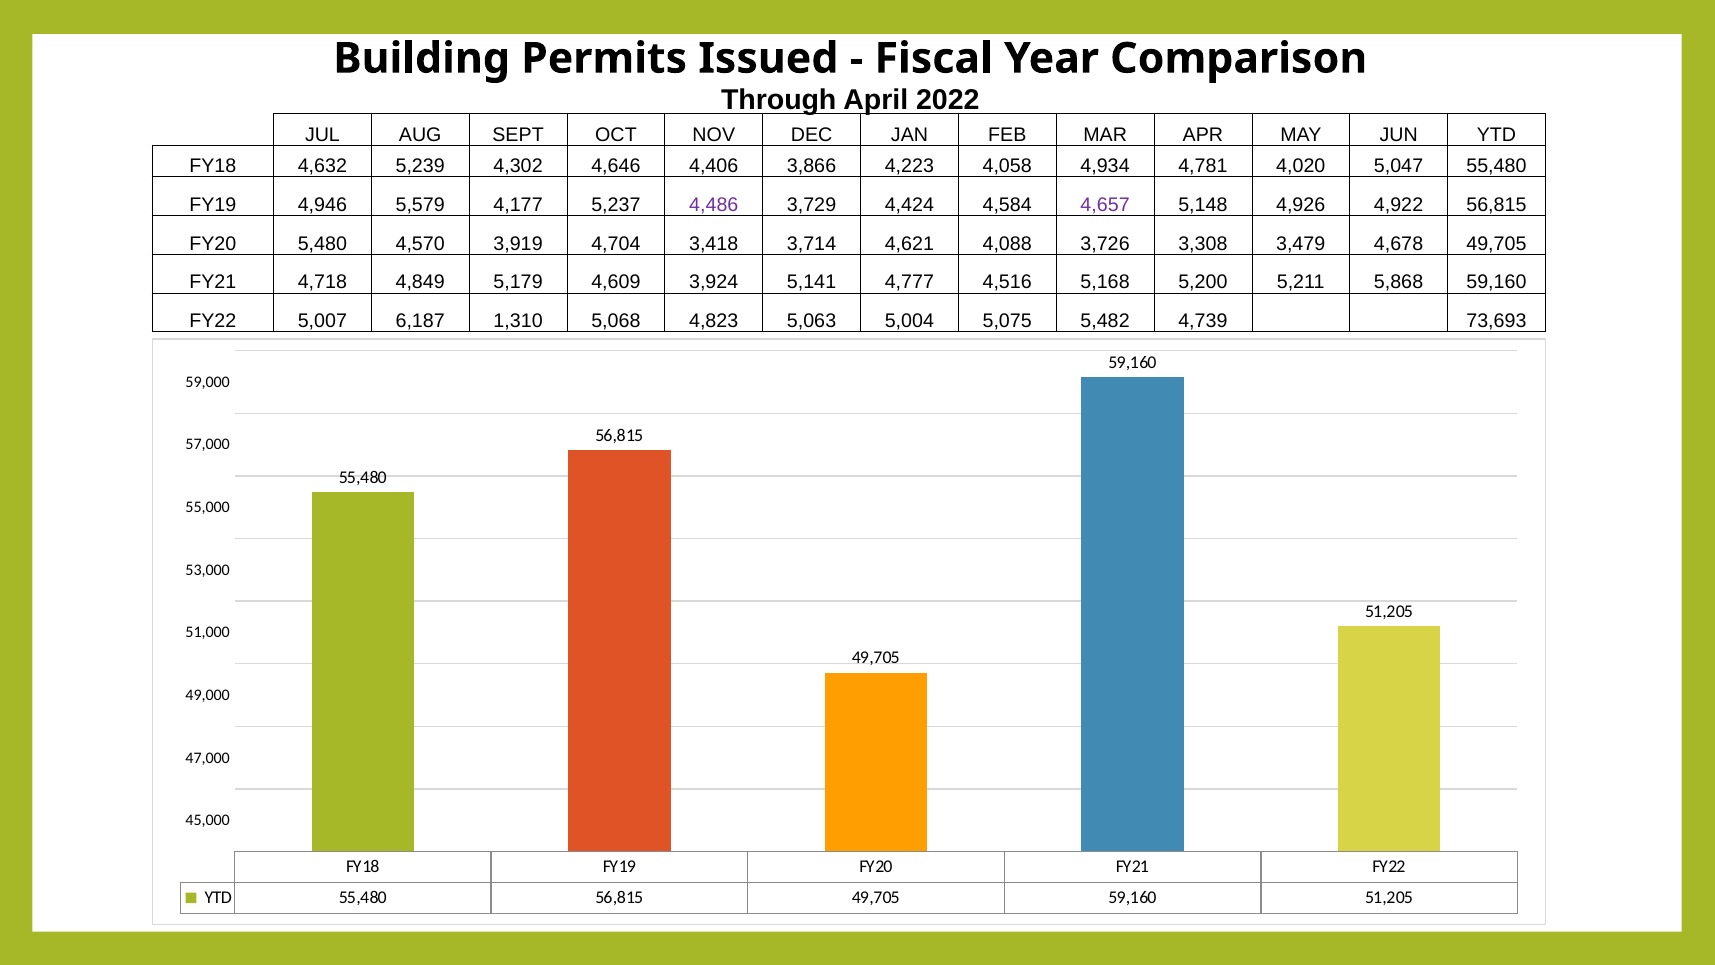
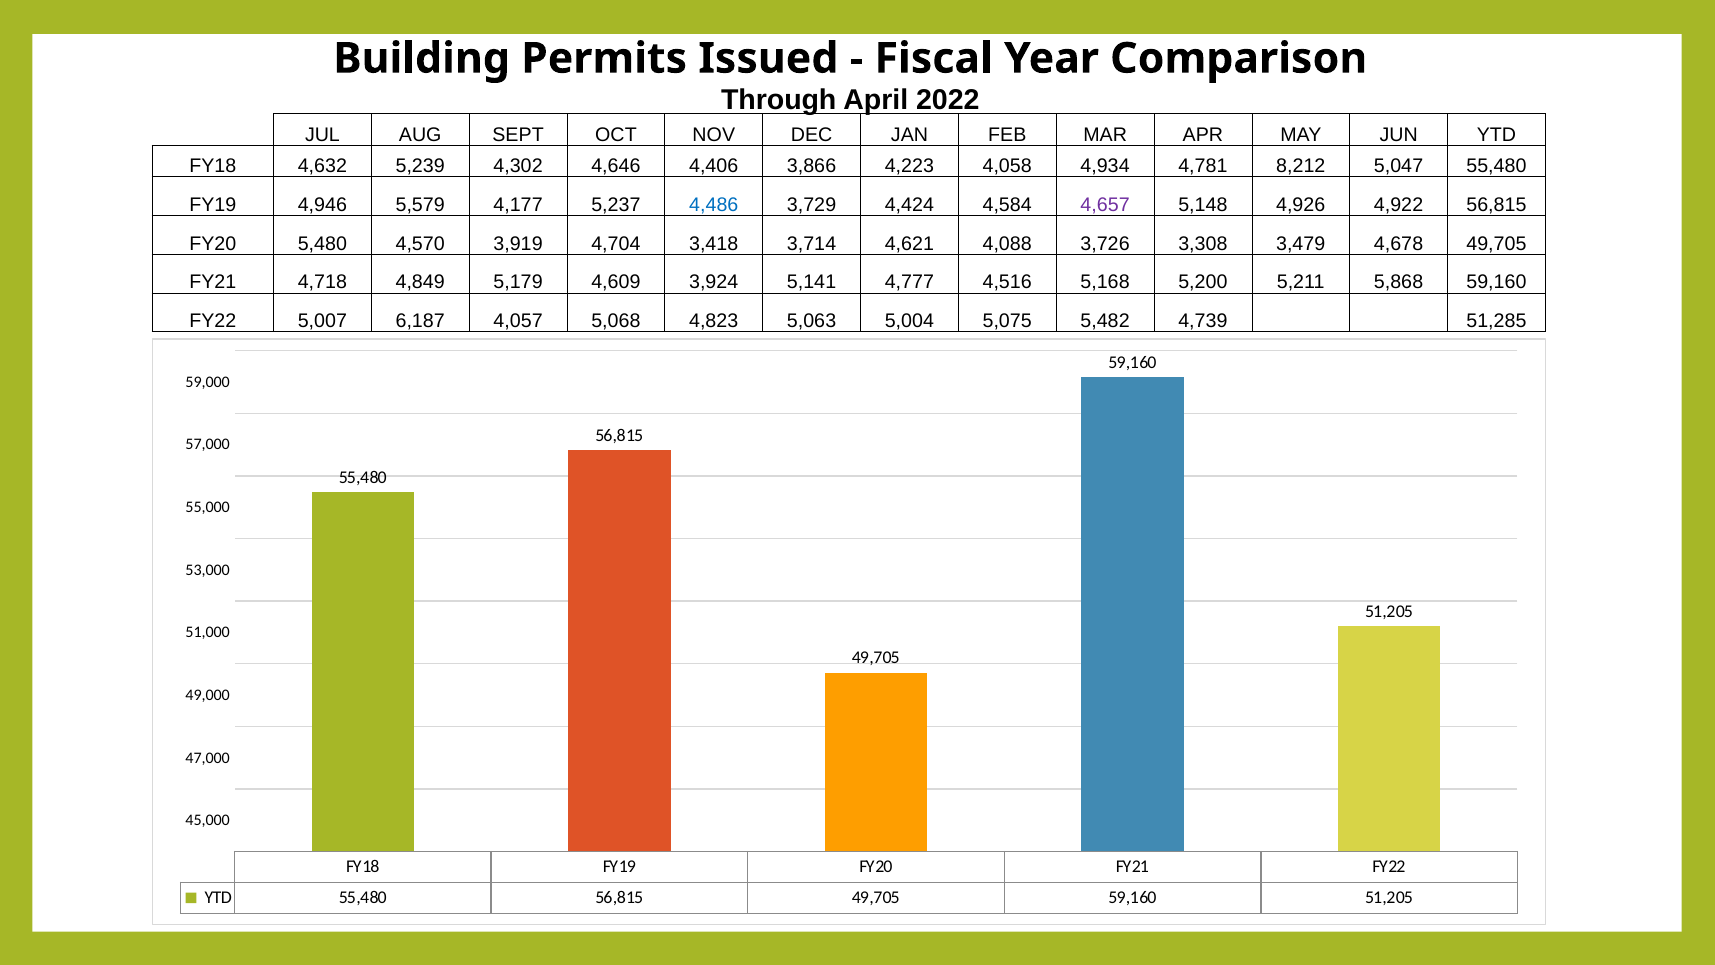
4,020: 4,020 -> 8,212
4,486 colour: purple -> blue
1,310: 1,310 -> 4,057
73,693: 73,693 -> 51,285
